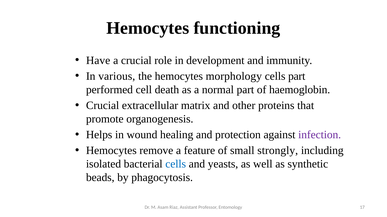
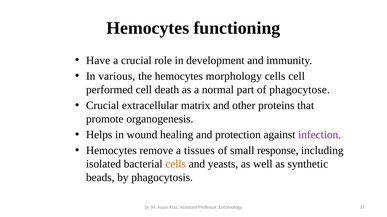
cells part: part -> cell
haemoglobin: haemoglobin -> phagocytose
feature: feature -> tissues
strongly: strongly -> response
cells at (176, 164) colour: blue -> orange
